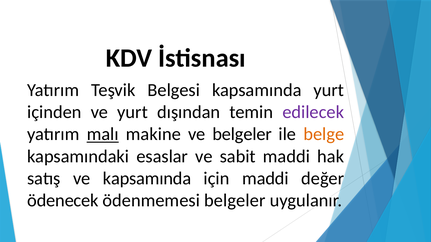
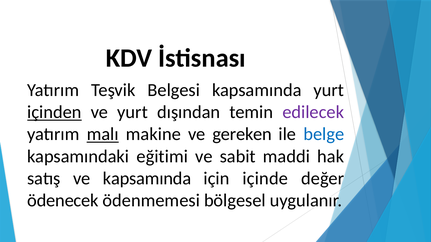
içinden underline: none -> present
ve belgeler: belgeler -> gereken
belge colour: orange -> blue
esaslar: esaslar -> eğitimi
için maddi: maddi -> içinde
ödenmemesi belgeler: belgeler -> bölgesel
